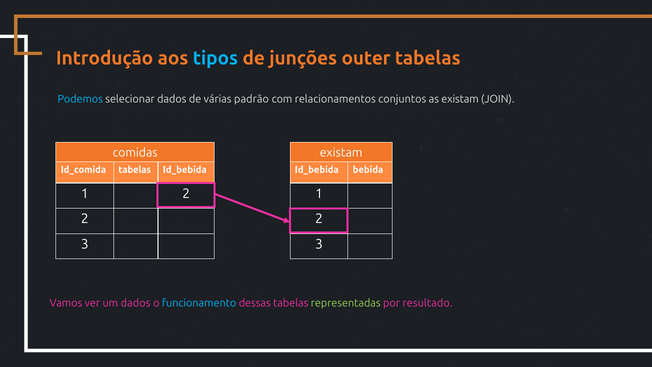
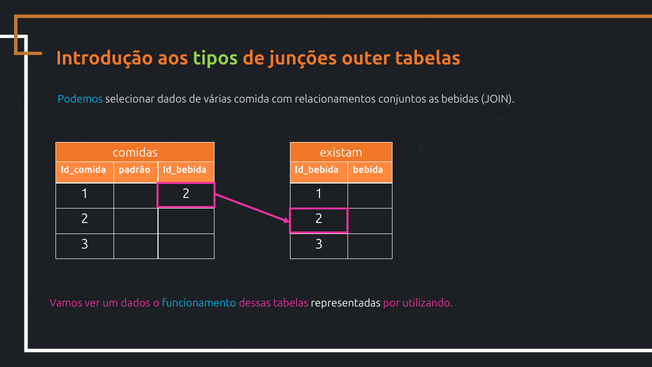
tipos colour: light blue -> light green
padrão: padrão -> comida
as existam: existam -> bebidas
tabelas at (135, 170): tabelas -> padrão
representadas colour: light green -> white
resultado: resultado -> utilizando
